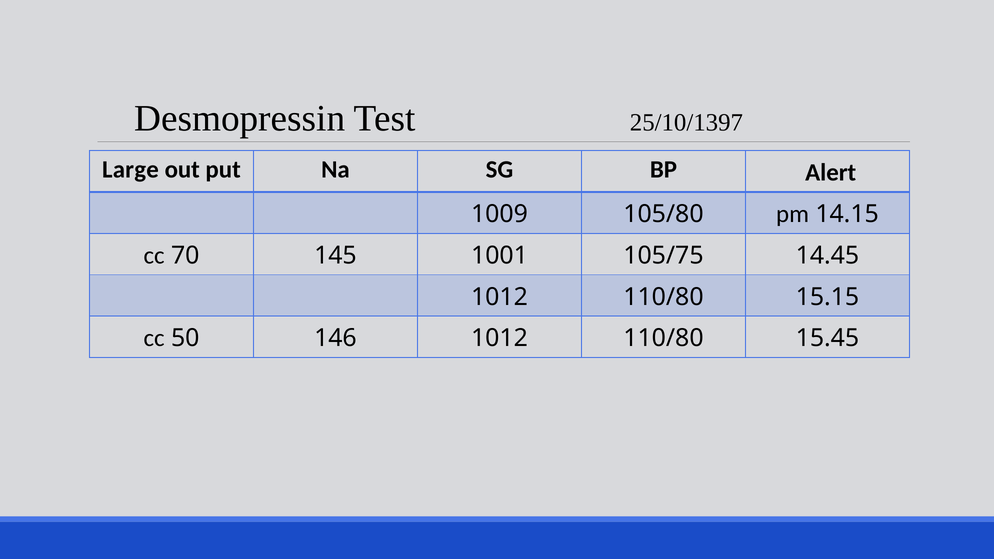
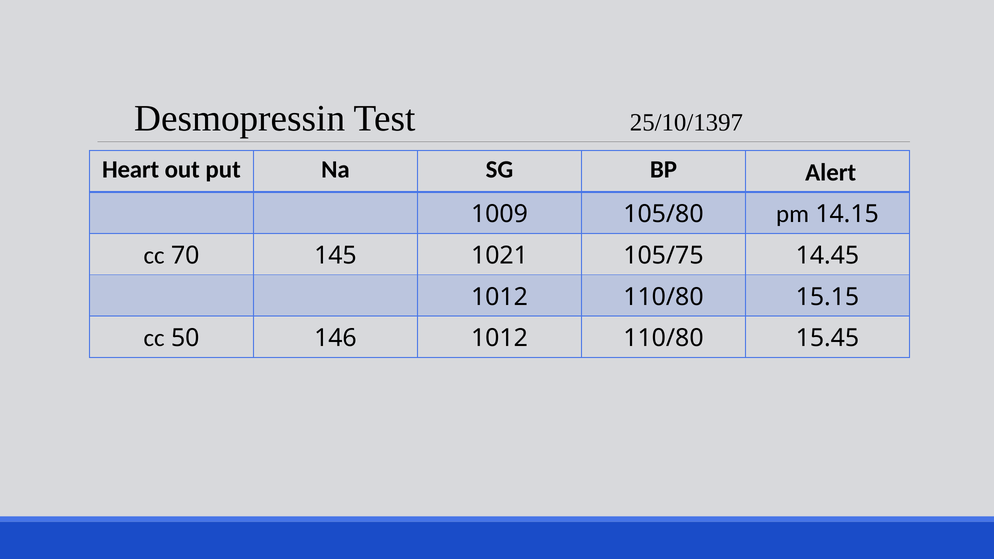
Large: Large -> Heart
1001: 1001 -> 1021
